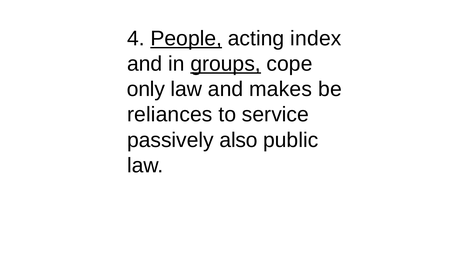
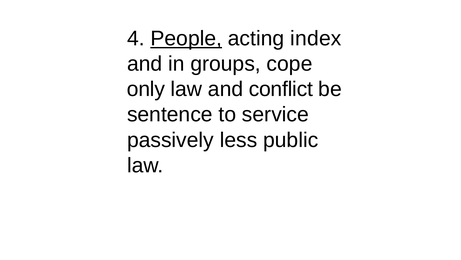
groups underline: present -> none
makes: makes -> conflict
reliances: reliances -> sentence
also: also -> less
